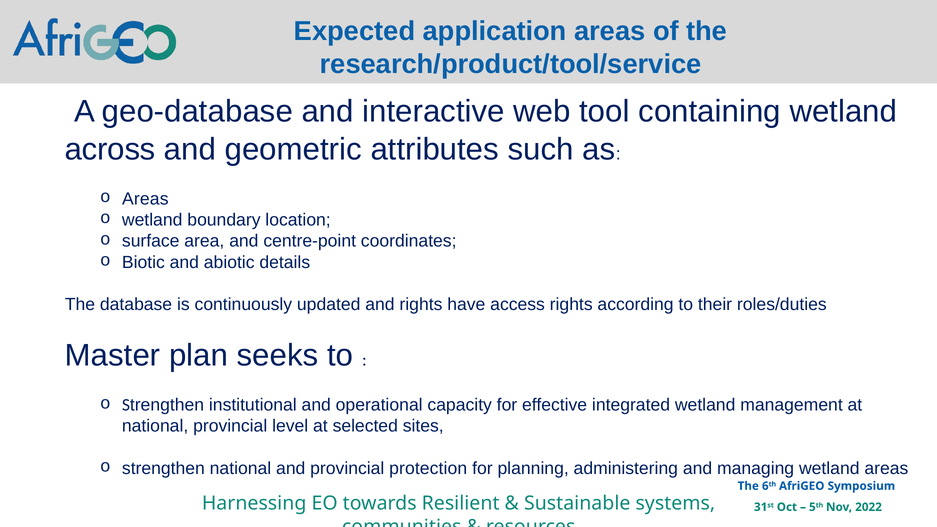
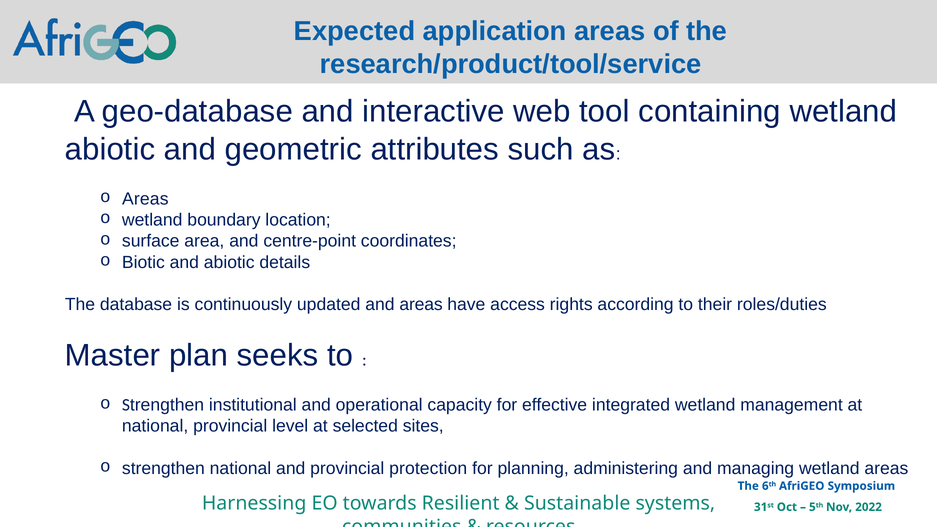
across at (110, 150): across -> abiotic
and rights: rights -> areas
